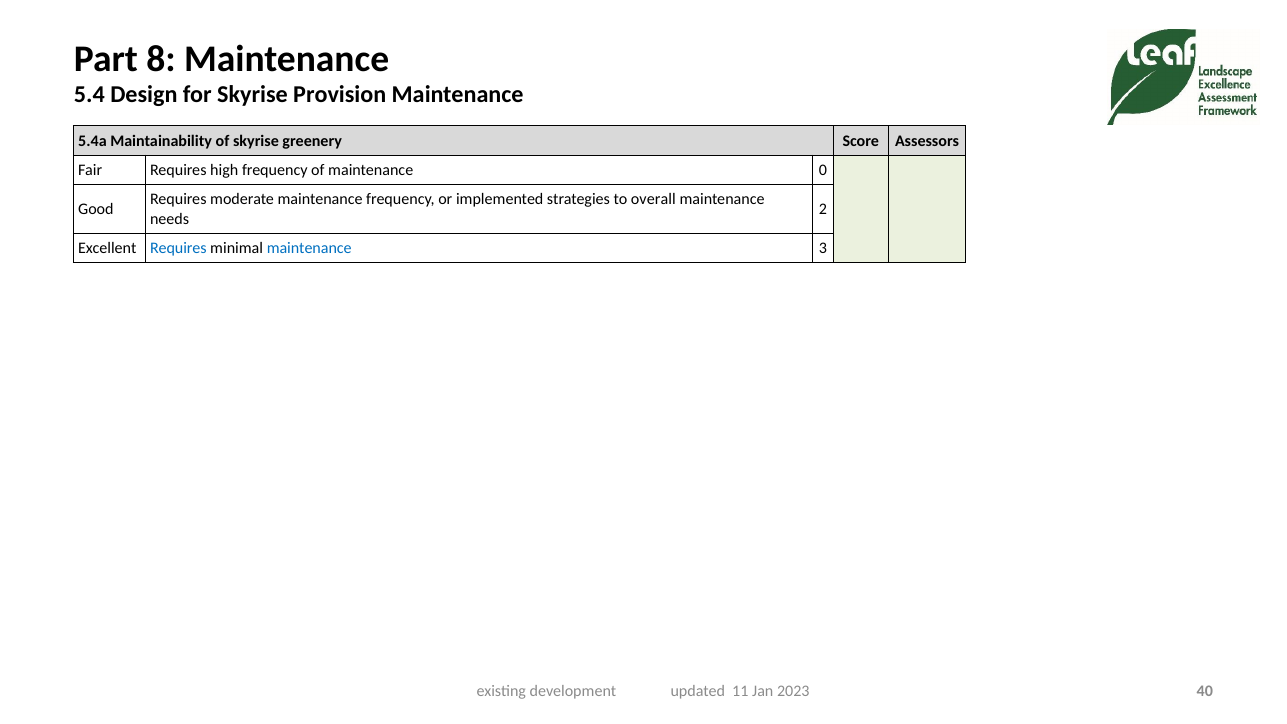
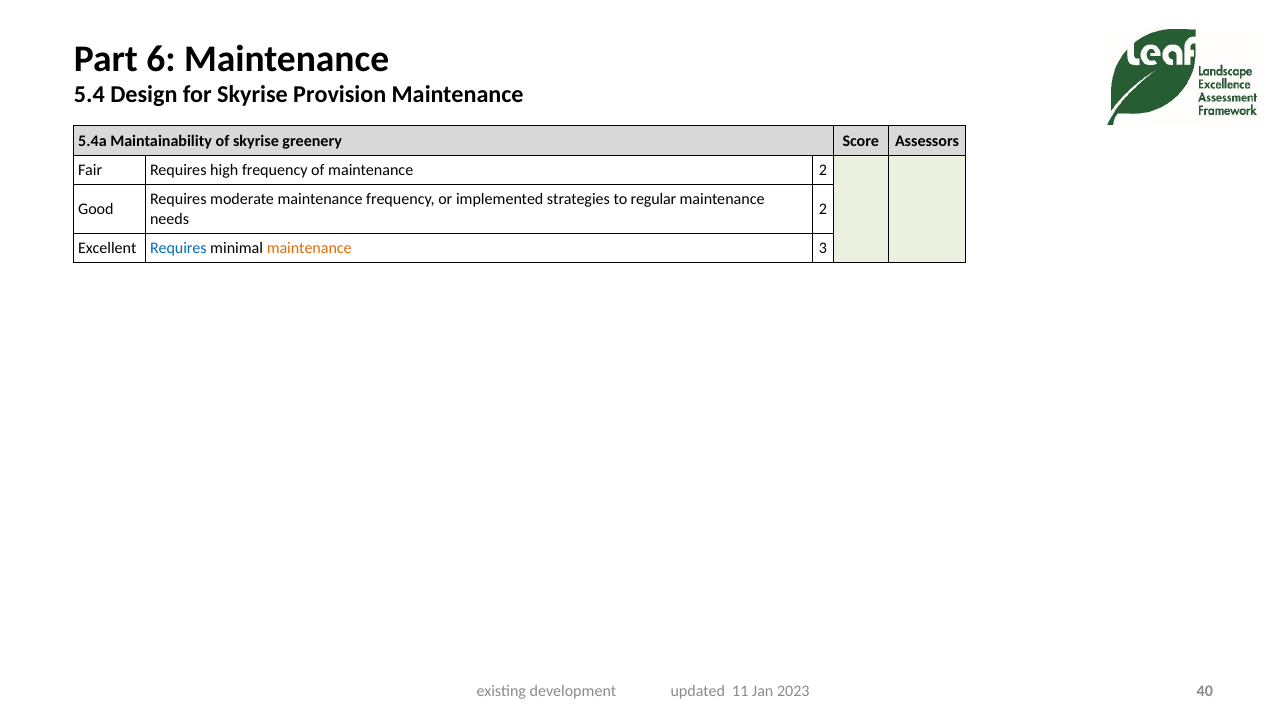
8: 8 -> 6
maintenance 0: 0 -> 2
overall: overall -> regular
maintenance at (309, 248) colour: blue -> orange
